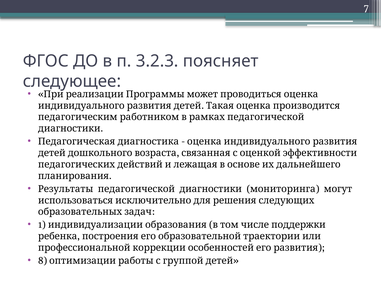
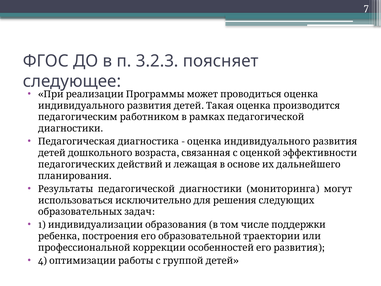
8: 8 -> 4
